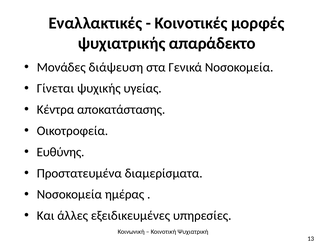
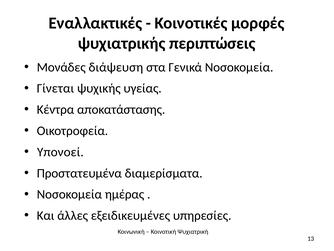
απαράδεκτο: απαράδεκτο -> περιπτώσεις
Ευθύνης: Ευθύνης -> Υπονοεί
